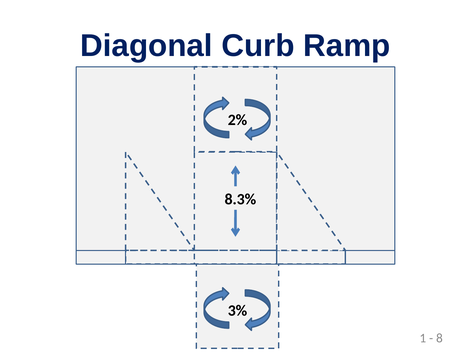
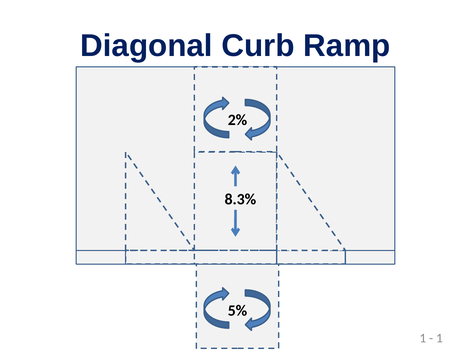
3%: 3% -> 5%
8 at (439, 338): 8 -> 1
